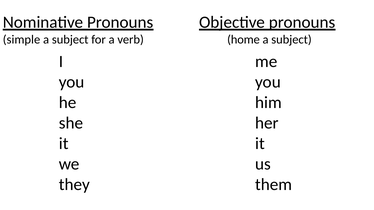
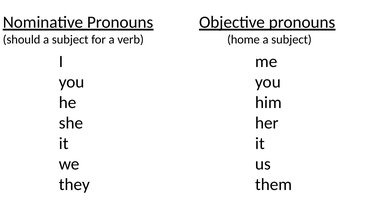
simple: simple -> should
